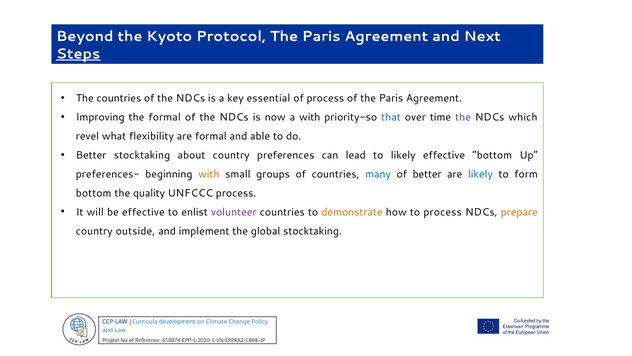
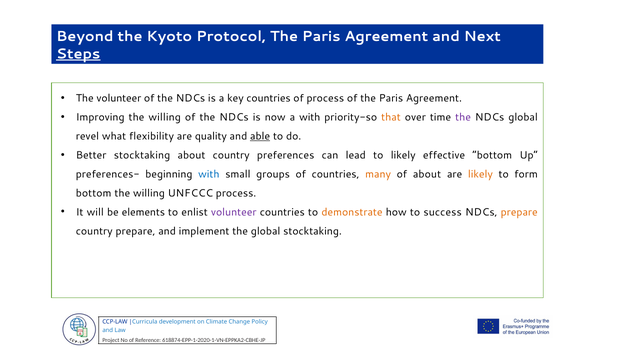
The countries: countries -> volunteer
key essential: essential -> countries
Improving the formal: formal -> willing
that colour: blue -> orange
NDCs which: which -> global
are formal: formal -> quality
able underline: none -> present
with at (209, 174) colour: orange -> blue
many colour: blue -> orange
of better: better -> about
likely at (480, 174) colour: blue -> orange
quality at (149, 193): quality -> willing
be effective: effective -> elements
to process: process -> success
country outside: outside -> prepare
